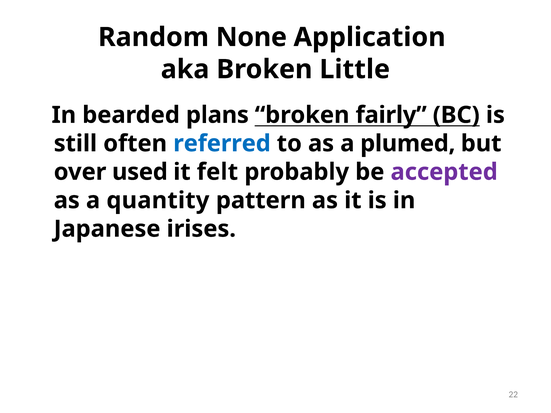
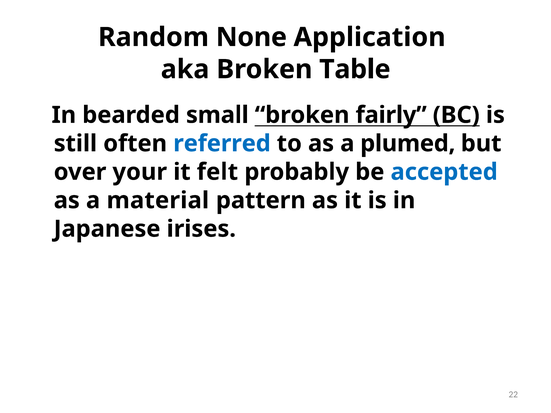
Little: Little -> Table
plans: plans -> small
used: used -> your
accepted colour: purple -> blue
quantity: quantity -> material
